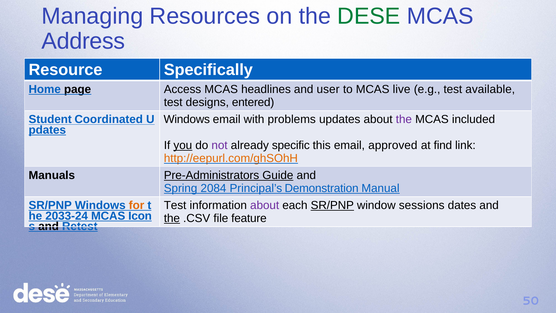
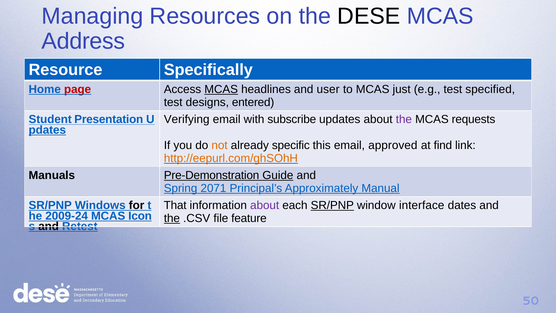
DESE colour: green -> black
page colour: black -> red
MCAS at (221, 89) underline: none -> present
live: live -> just
available: available -> specified
Coordinated: Coordinated -> Presentation
Windows at (187, 119): Windows -> Verifying
problems: problems -> subscribe
included: included -> requests
you underline: present -> none
not colour: purple -> orange
Pre-Administrators: Pre-Administrators -> Pre-Demonstration
2084: 2084 -> 2071
Demonstration: Demonstration -> Approximately
for colour: orange -> black
Test at (175, 205): Test -> That
sessions: sessions -> interface
2033-24: 2033-24 -> 2009-24
